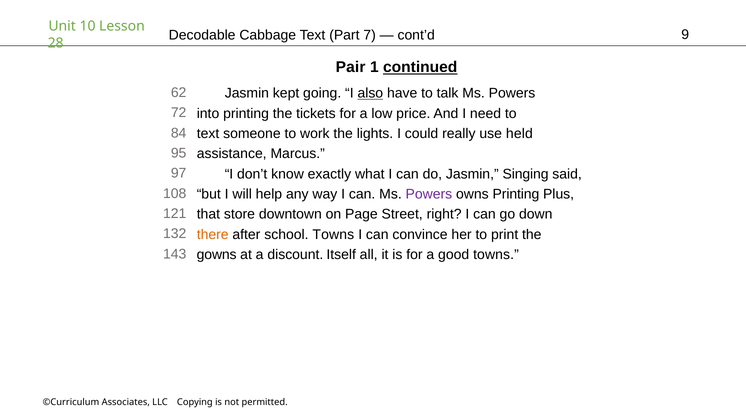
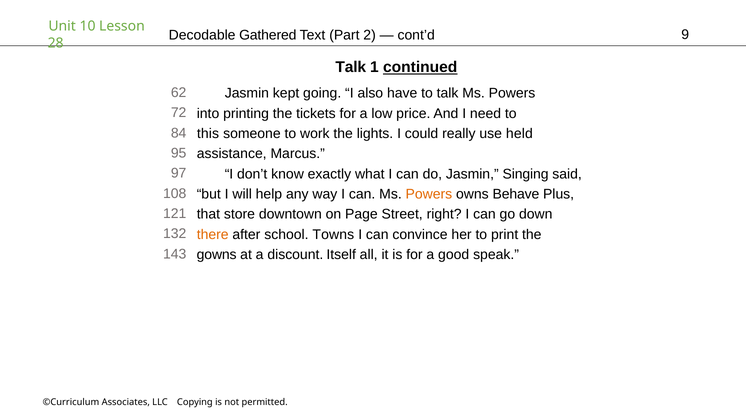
Cabbage: Cabbage -> Gathered
7: 7 -> 2
Pair at (351, 67): Pair -> Talk
also underline: present -> none
text at (208, 134): text -> this
Powers at (429, 194) colour: purple -> orange
owns Printing: Printing -> Behave
good towns: towns -> speak
